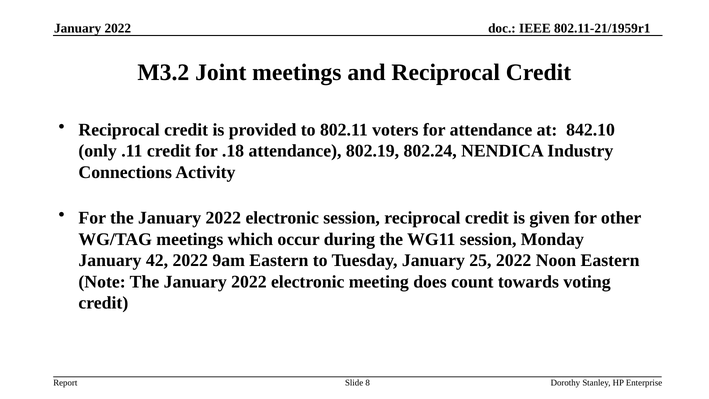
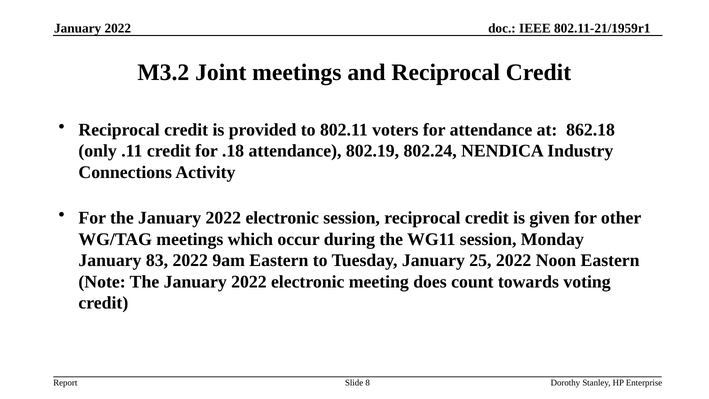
842.10: 842.10 -> 862.18
42: 42 -> 83
